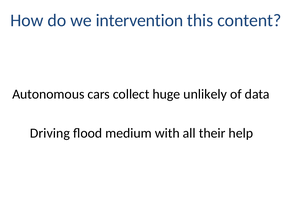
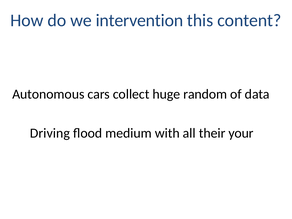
unlikely: unlikely -> random
help: help -> your
